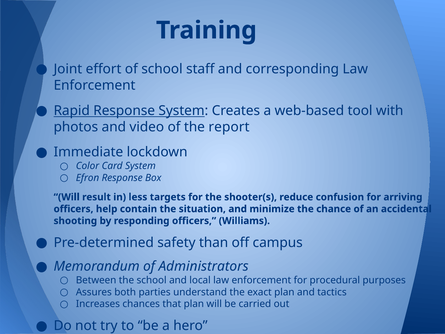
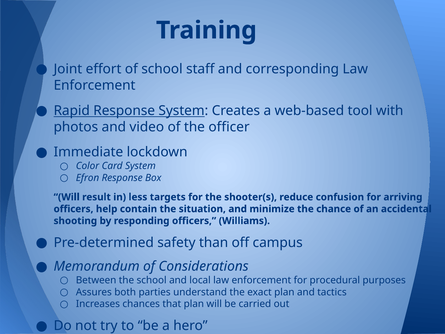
report: report -> officer
Administrators: Administrators -> Considerations
